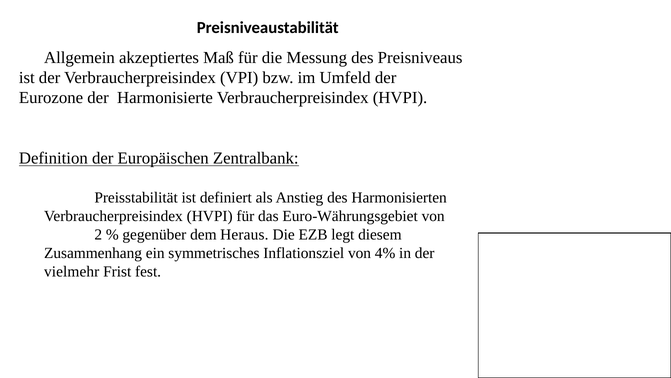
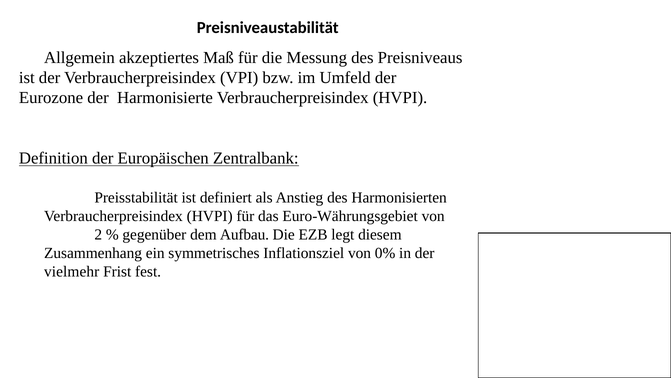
Heraus: Heraus -> Aufbau
4%: 4% -> 0%
